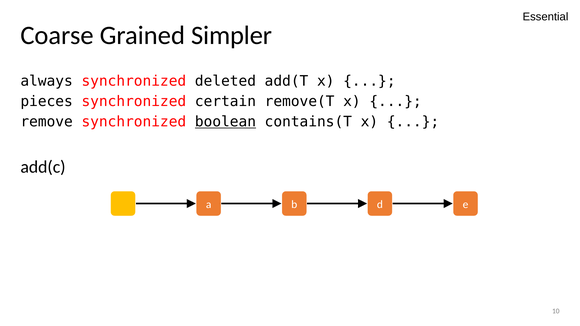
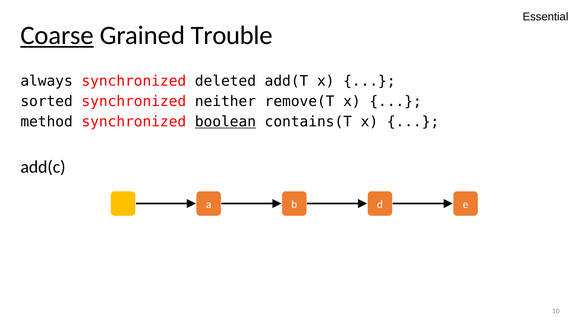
Coarse underline: none -> present
Simpler: Simpler -> Trouble
pieces: pieces -> sorted
certain: certain -> neither
remove: remove -> method
